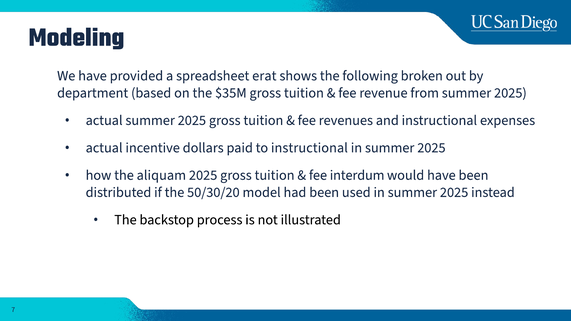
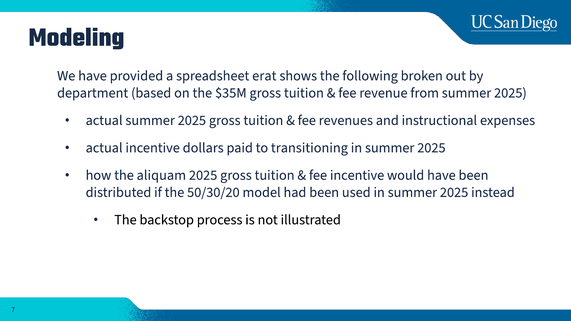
to instructional: instructional -> transitioning
fee interdum: interdum -> incentive
